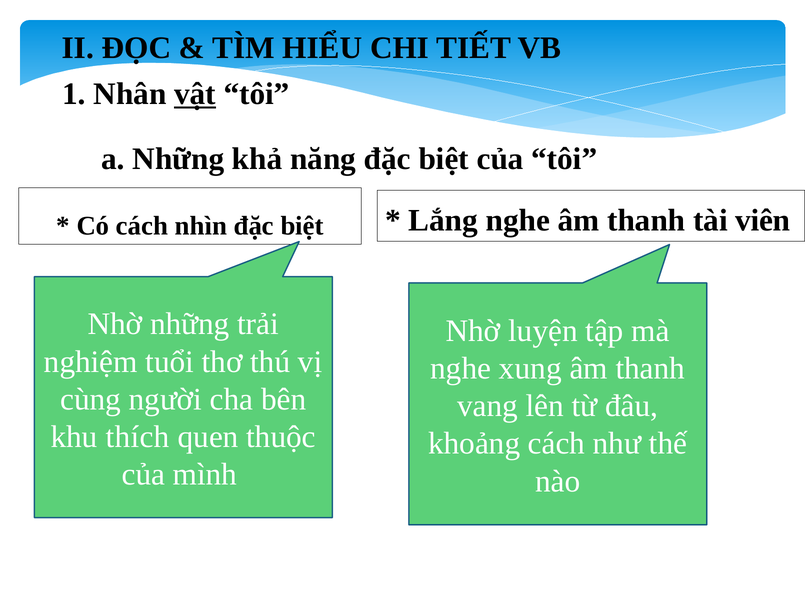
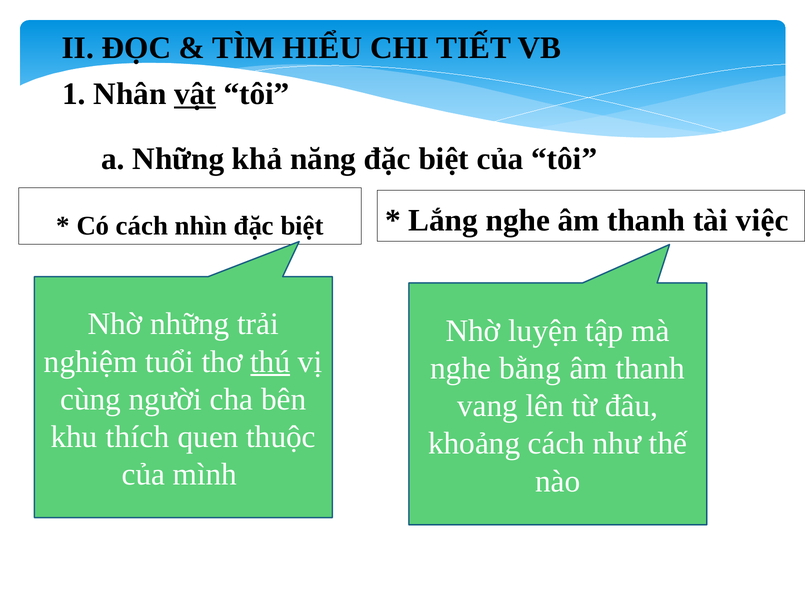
viên: viên -> việc
thú underline: none -> present
xung: xung -> bằng
